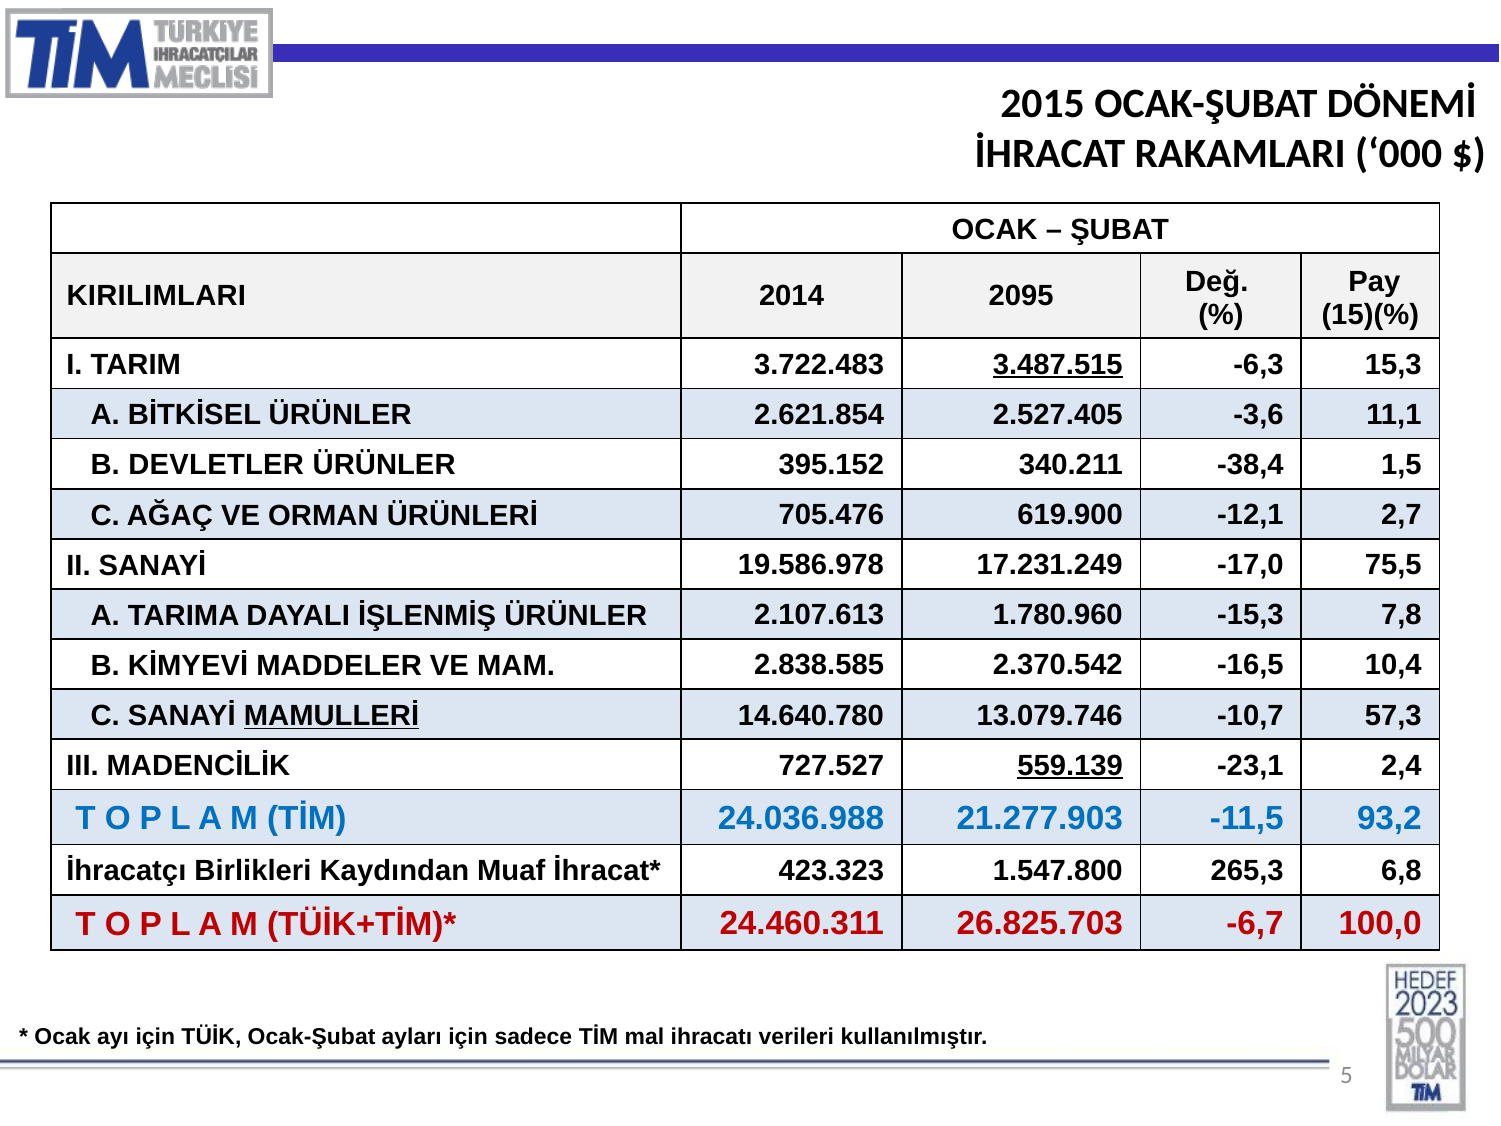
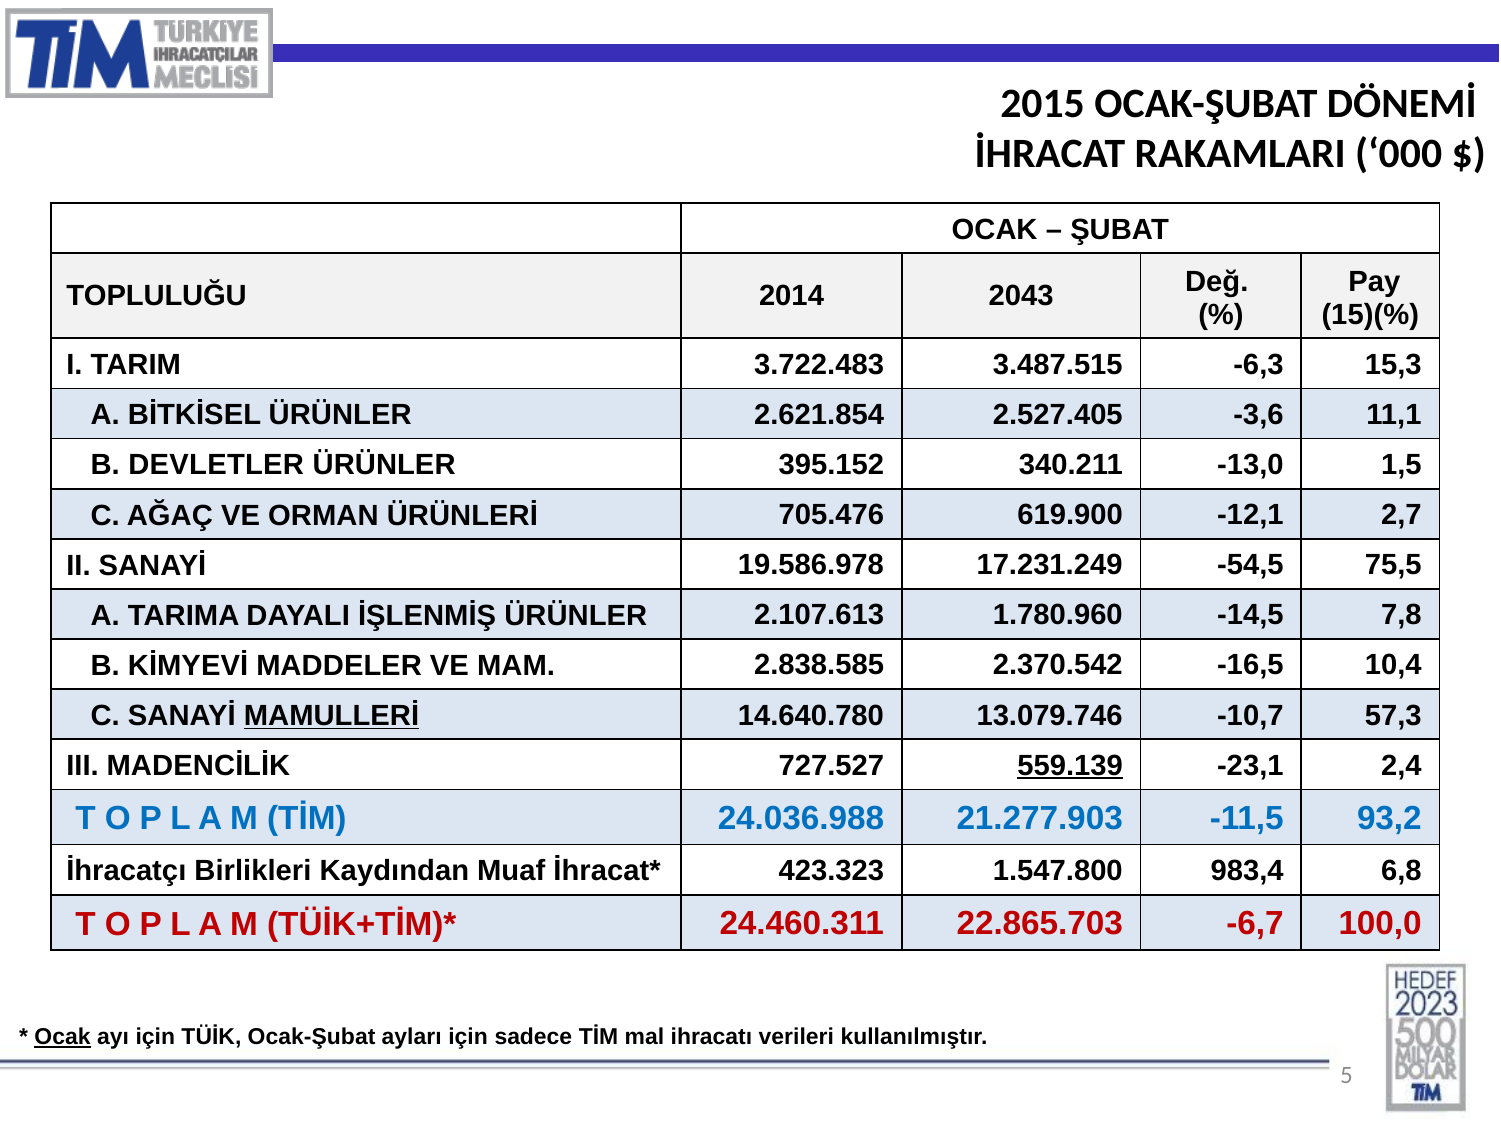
KIRILIMLARI: KIRILIMLARI -> TOPLULUĞU
2095: 2095 -> 2043
3.487.515 underline: present -> none
-38,4: -38,4 -> -13,0
-17,0: -17,0 -> -54,5
-15,3: -15,3 -> -14,5
265,3: 265,3 -> 983,4
26.825.703: 26.825.703 -> 22.865.703
Ocak at (63, 1037) underline: none -> present
